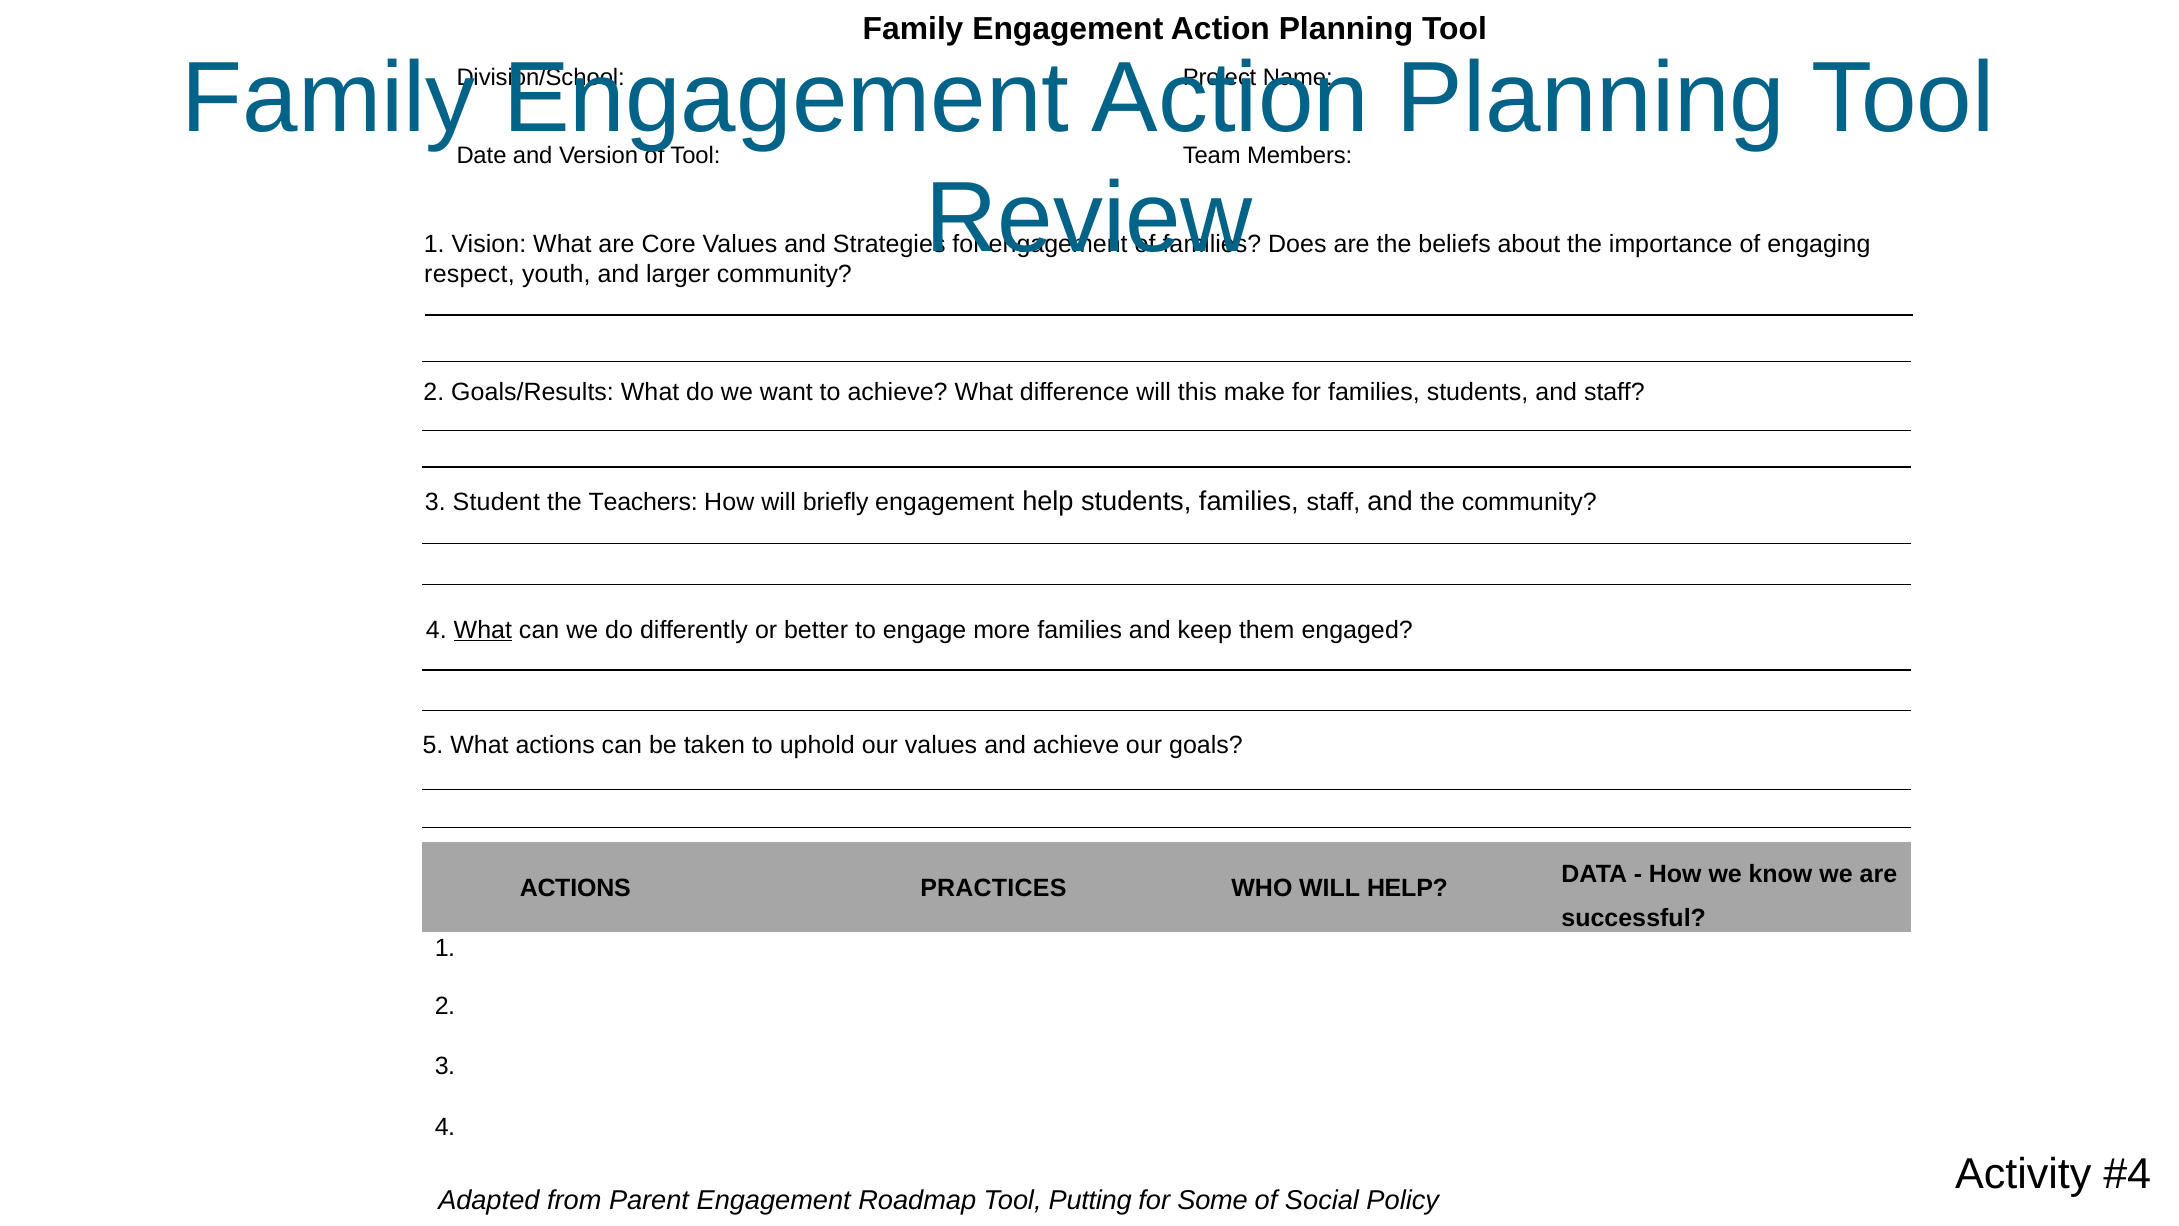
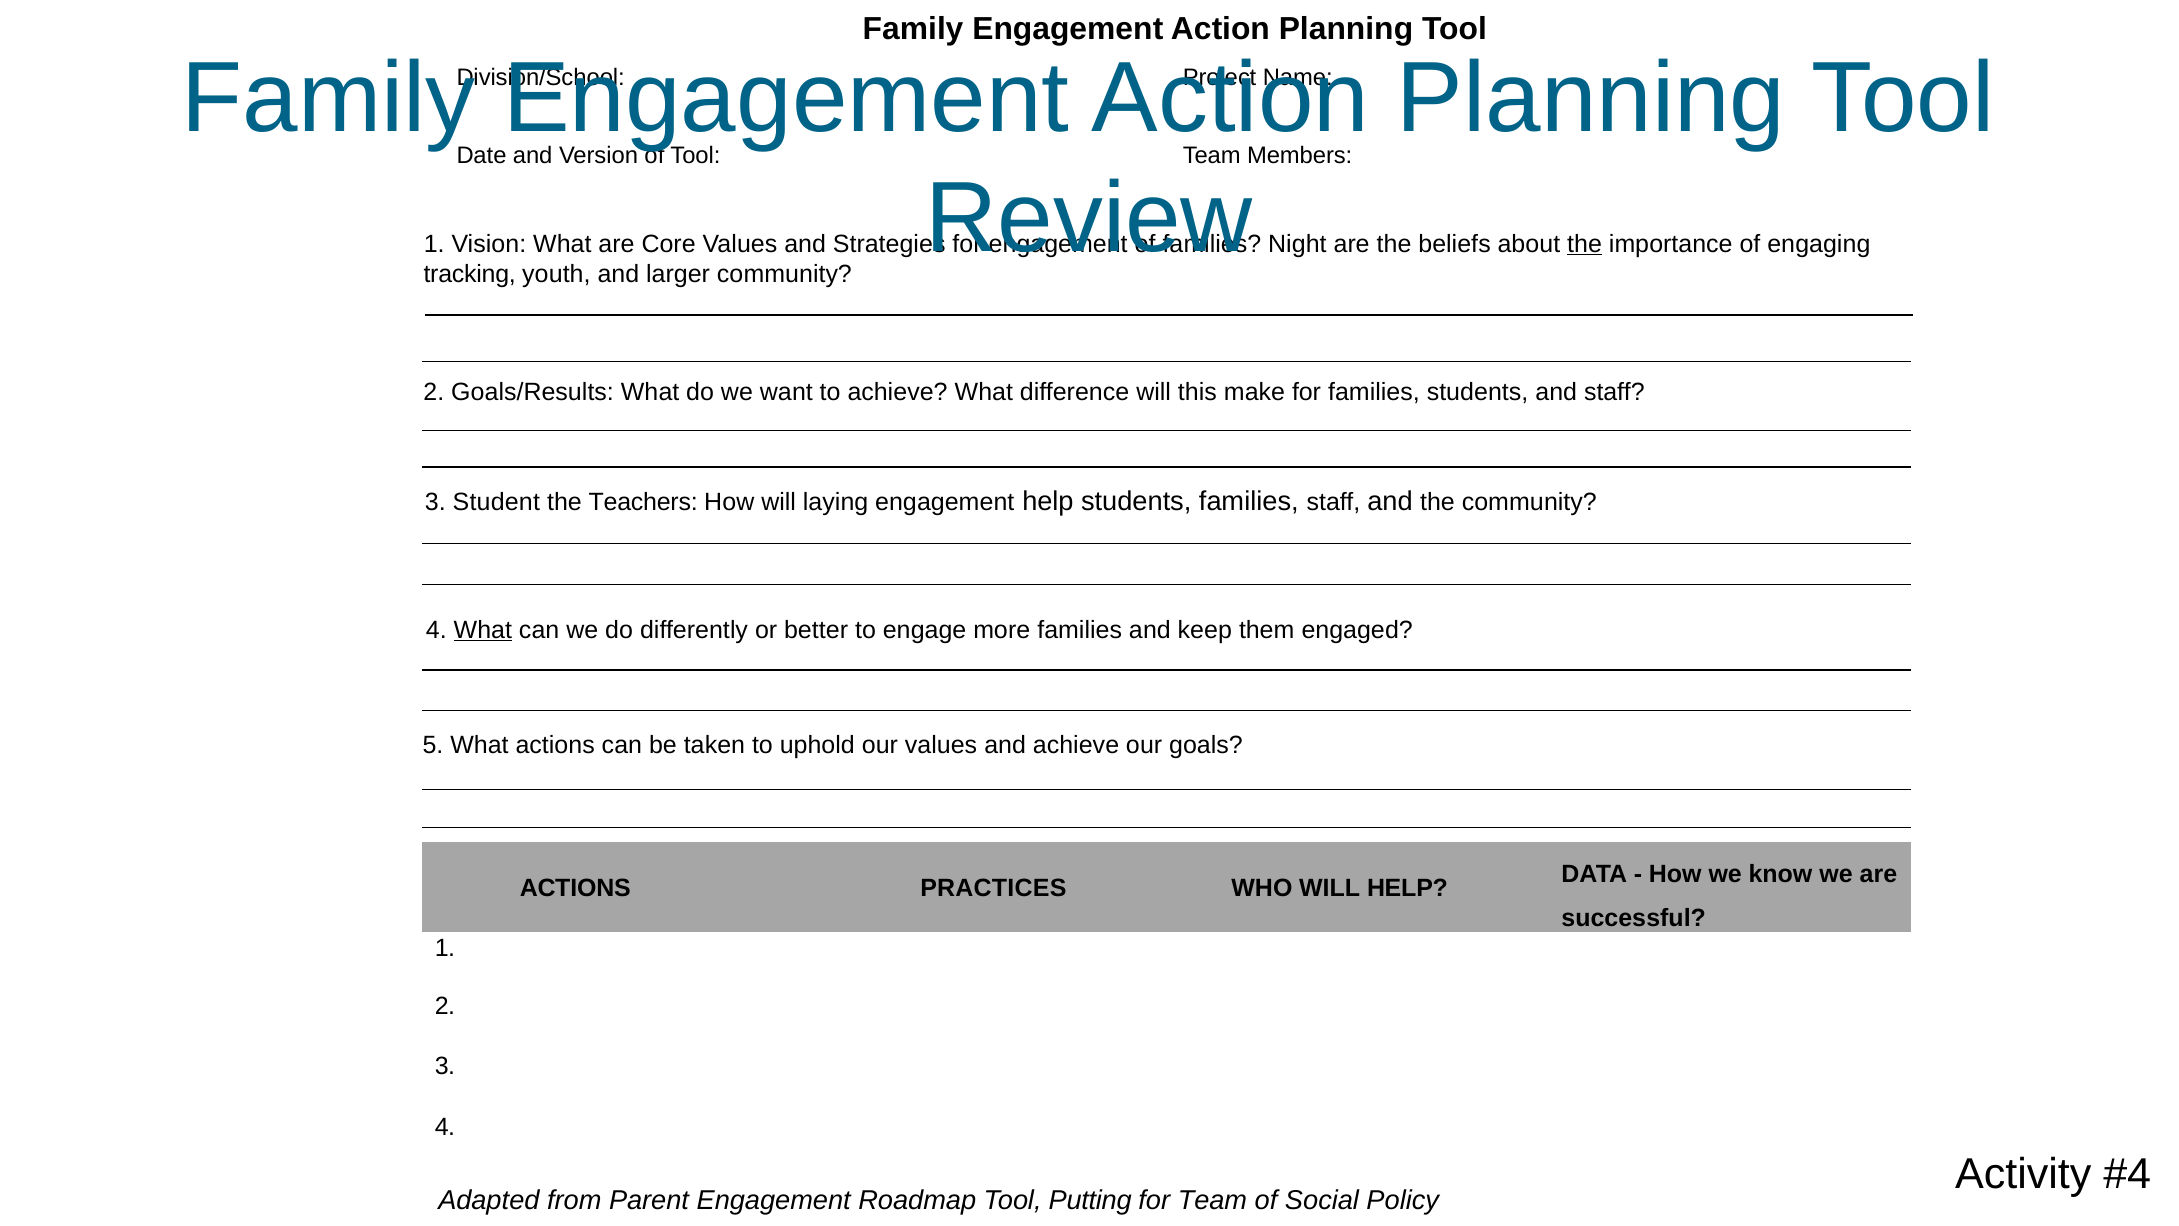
Does: Does -> Night
the at (1585, 244) underline: none -> present
respect: respect -> tracking
briefly: briefly -> laying
for Some: Some -> Team
